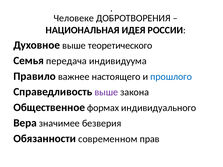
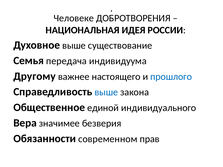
теоретического: теоретического -> существование
Правило: Правило -> Другому
выше at (106, 92) colour: purple -> blue
формах: формах -> единой
